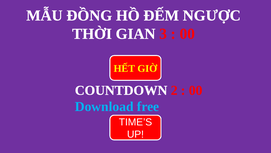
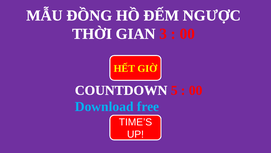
COUNTDOWN 2: 2 -> 5
